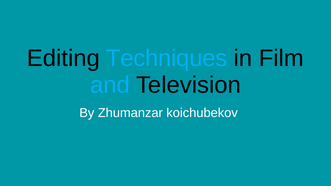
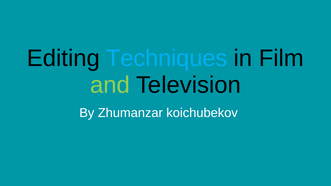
and colour: light blue -> light green
